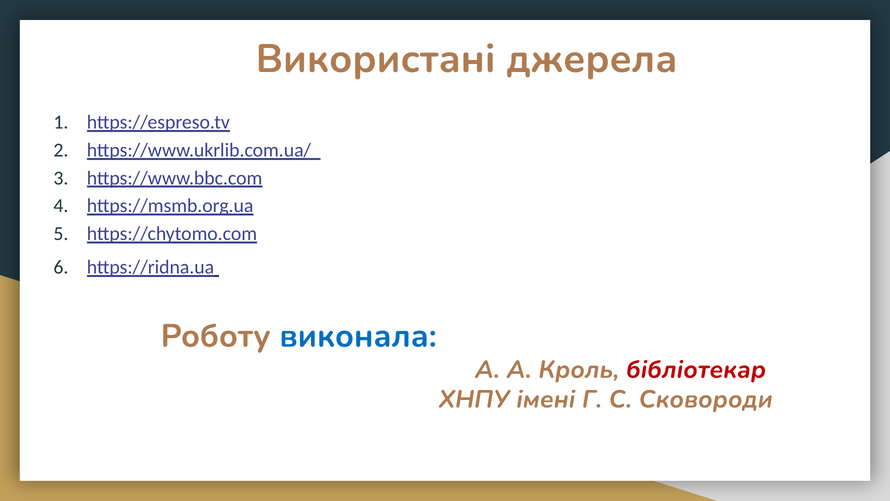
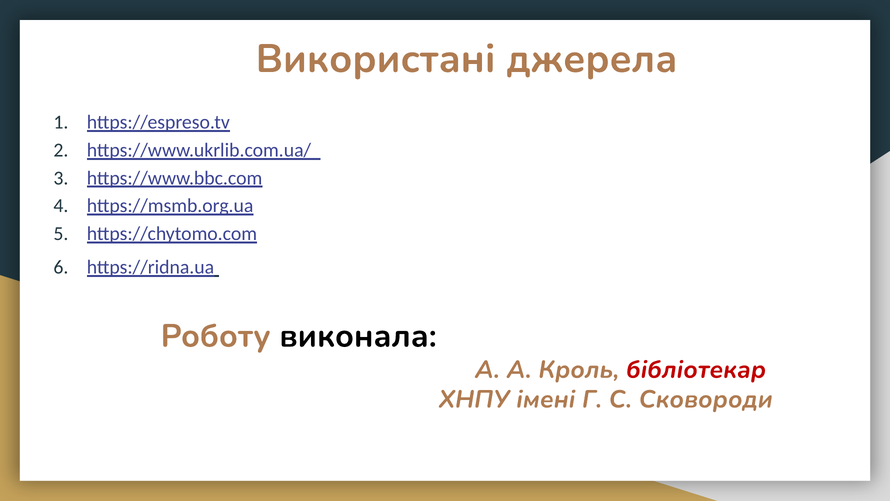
виконала colour: blue -> black
